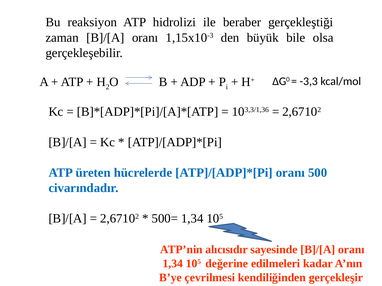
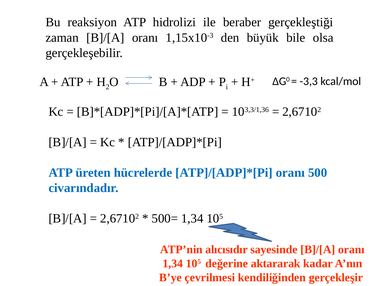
edilmeleri: edilmeleri -> aktararak
